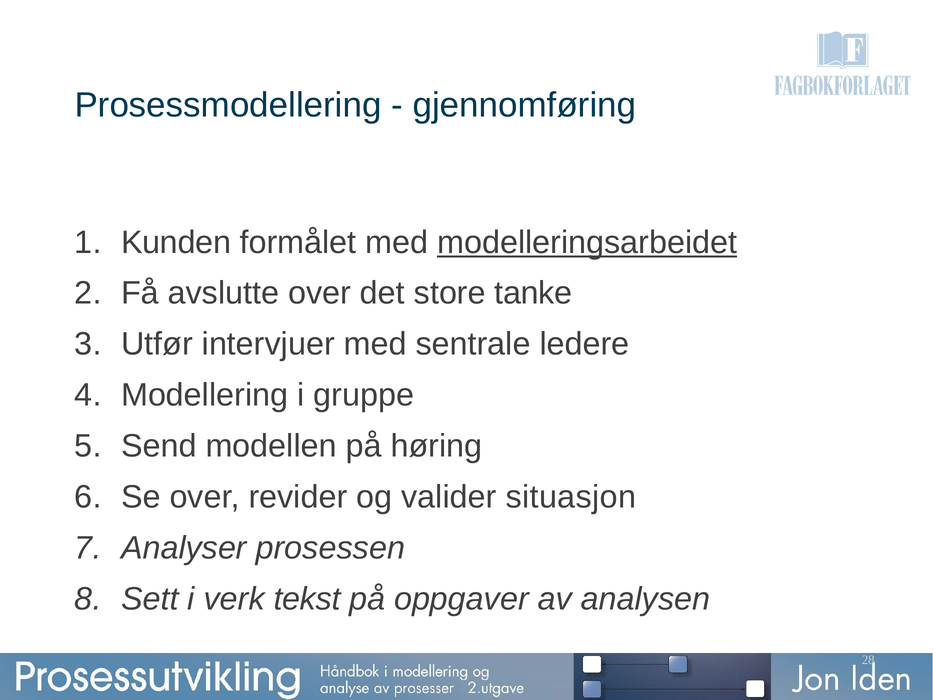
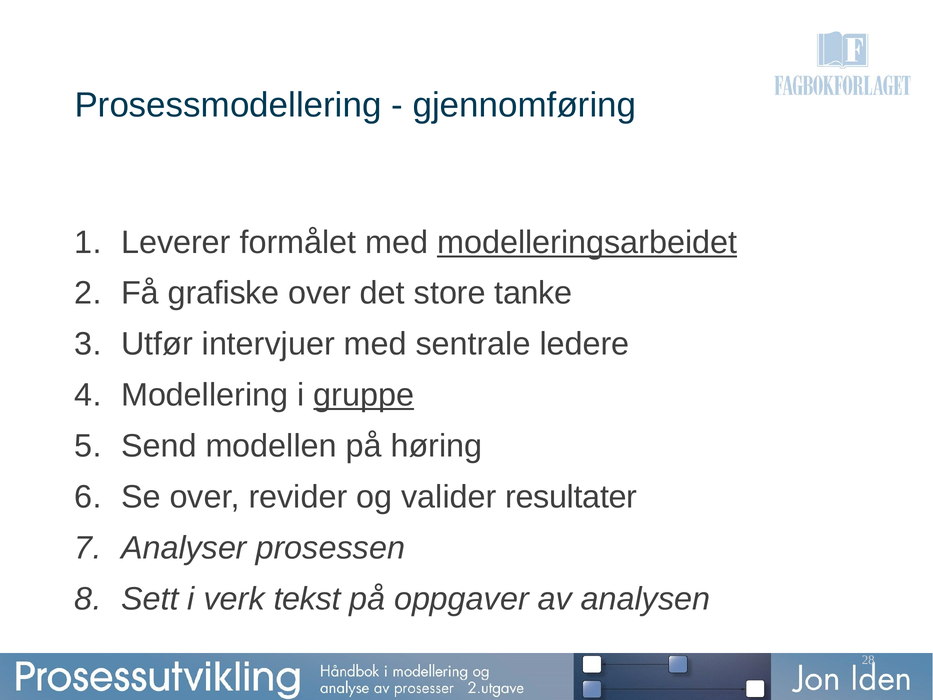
Kunden: Kunden -> Leverer
avslutte: avslutte -> grafiske
gruppe underline: none -> present
situasjon: situasjon -> resultater
